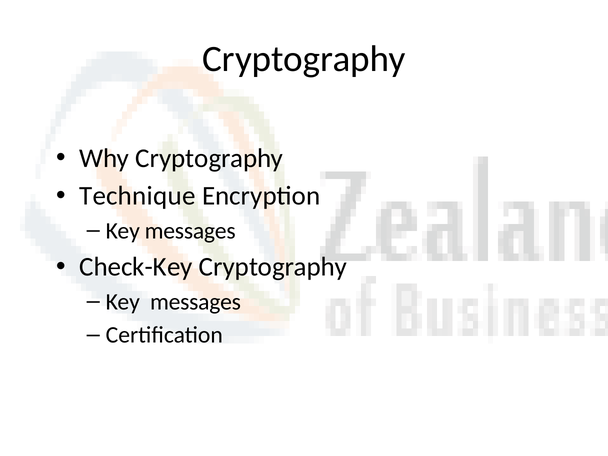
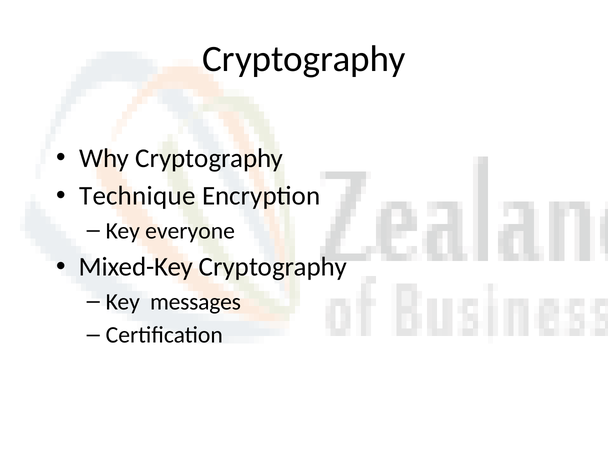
messages at (190, 231): messages -> everyone
Check-Key: Check-Key -> Mixed-Key
